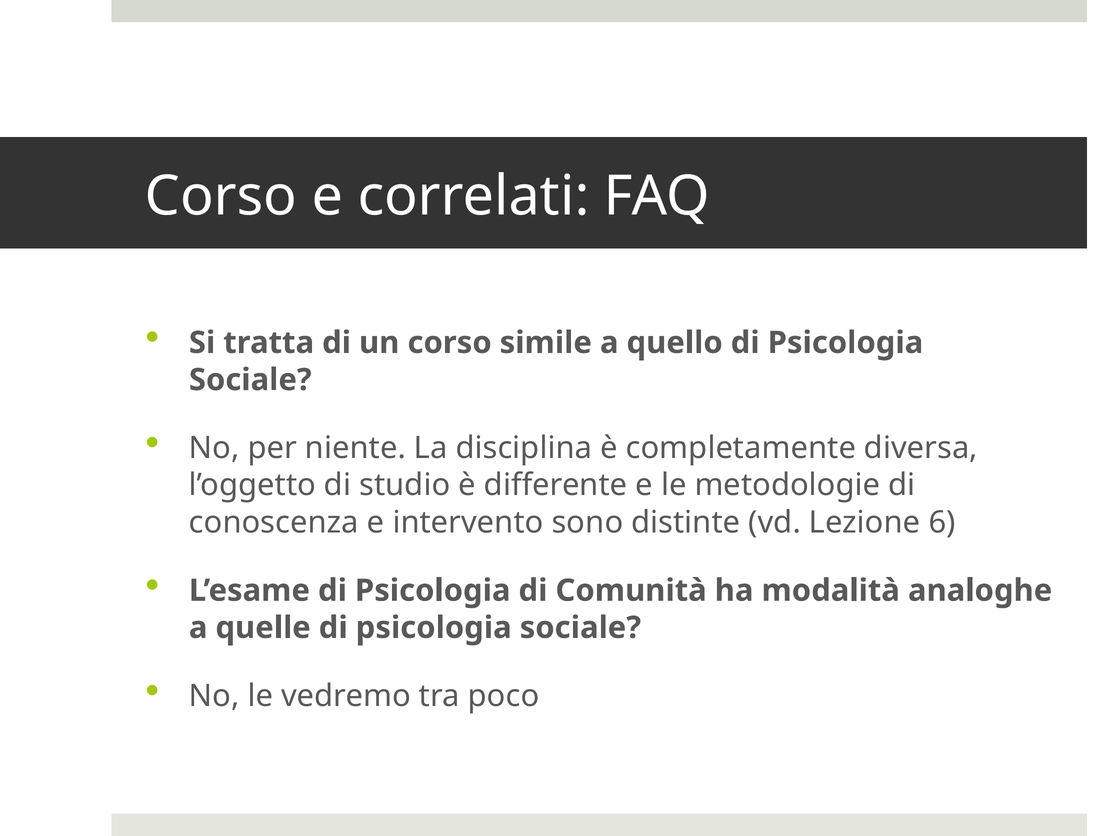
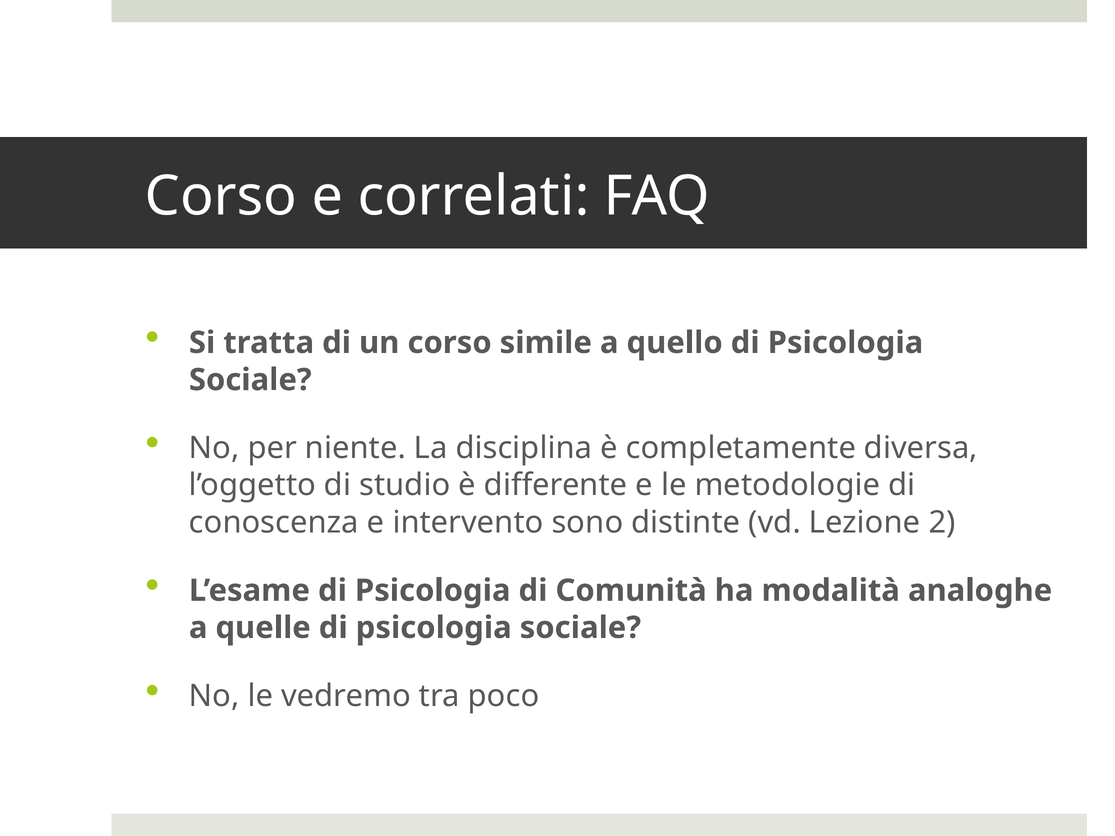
6: 6 -> 2
